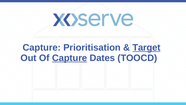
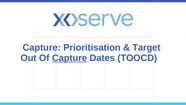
Target underline: present -> none
